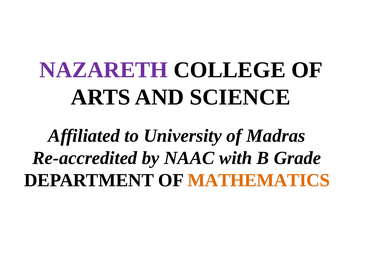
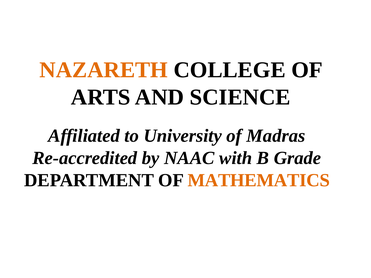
NAZARETH colour: purple -> orange
